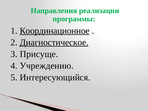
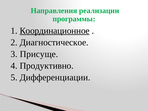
Диагностическое underline: present -> none
Учреждению: Учреждению -> Продуктивно
Интересующийся: Интересующийся -> Дифференциации
